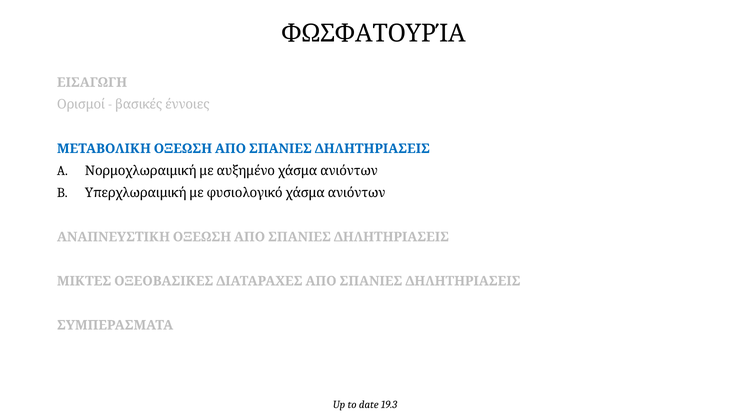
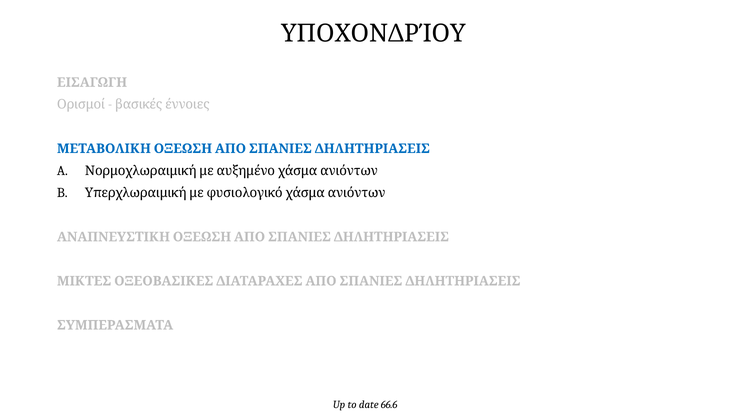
ΦΩΣΦΑΤΟΥΡΊΑ: ΦΩΣΦΑΤΟΥΡΊΑ -> ΥΠΟΧΟΝΔΡΊΟΥ
19.3: 19.3 -> 66.6
